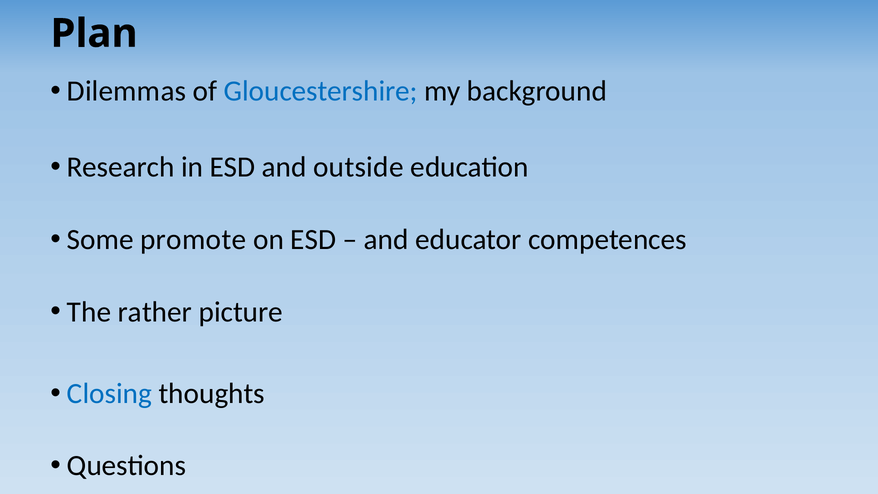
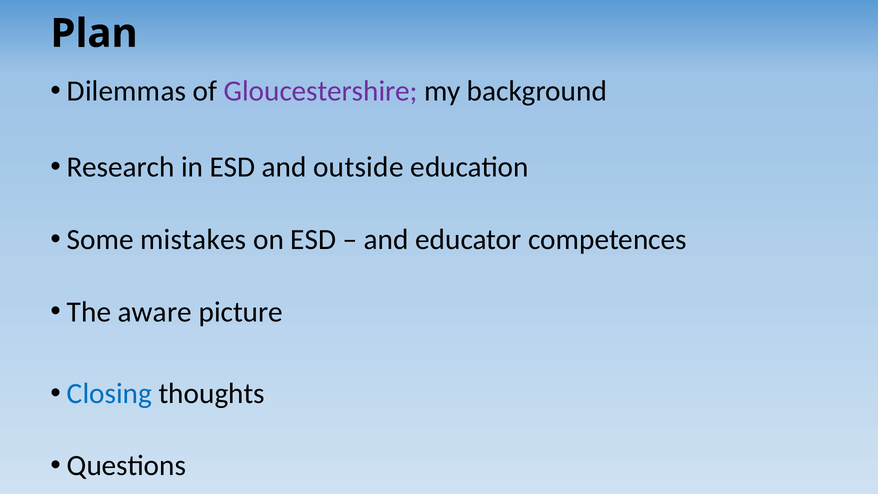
Gloucestershire colour: blue -> purple
promote: promote -> mistakes
rather: rather -> aware
